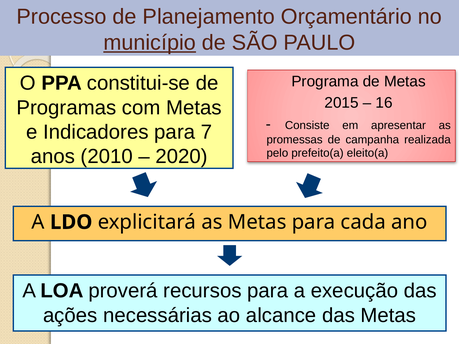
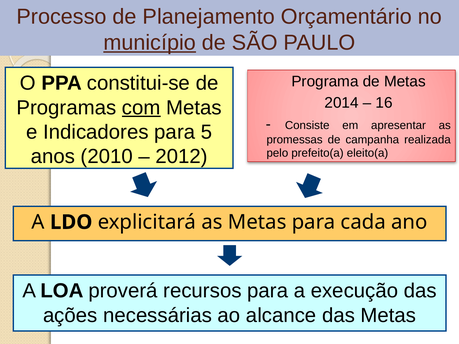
2015: 2015 -> 2014
com underline: none -> present
7: 7 -> 5
2020: 2020 -> 2012
